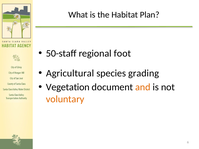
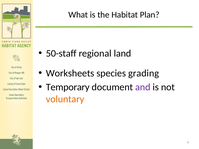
foot: foot -> land
Agricultural: Agricultural -> Worksheets
Vegetation: Vegetation -> Temporary
and colour: orange -> purple
